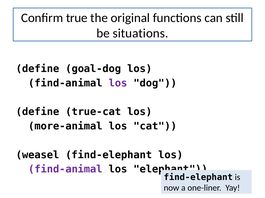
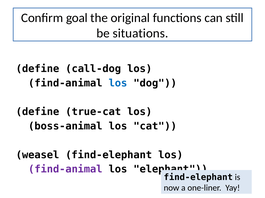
true: true -> goal
goal-dog: goal-dog -> call-dog
los at (118, 83) colour: purple -> blue
more-animal: more-animal -> boss-animal
